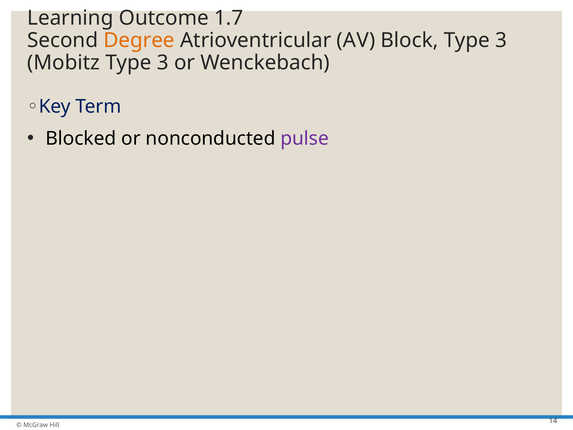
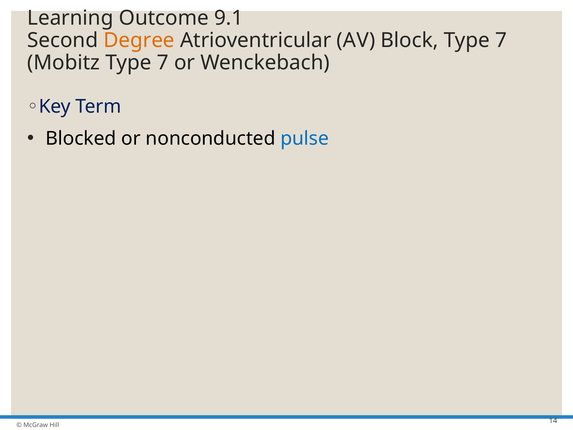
1.7: 1.7 -> 9.1
Block Type 3: 3 -> 7
Mobitz Type 3: 3 -> 7
pulse colour: purple -> blue
